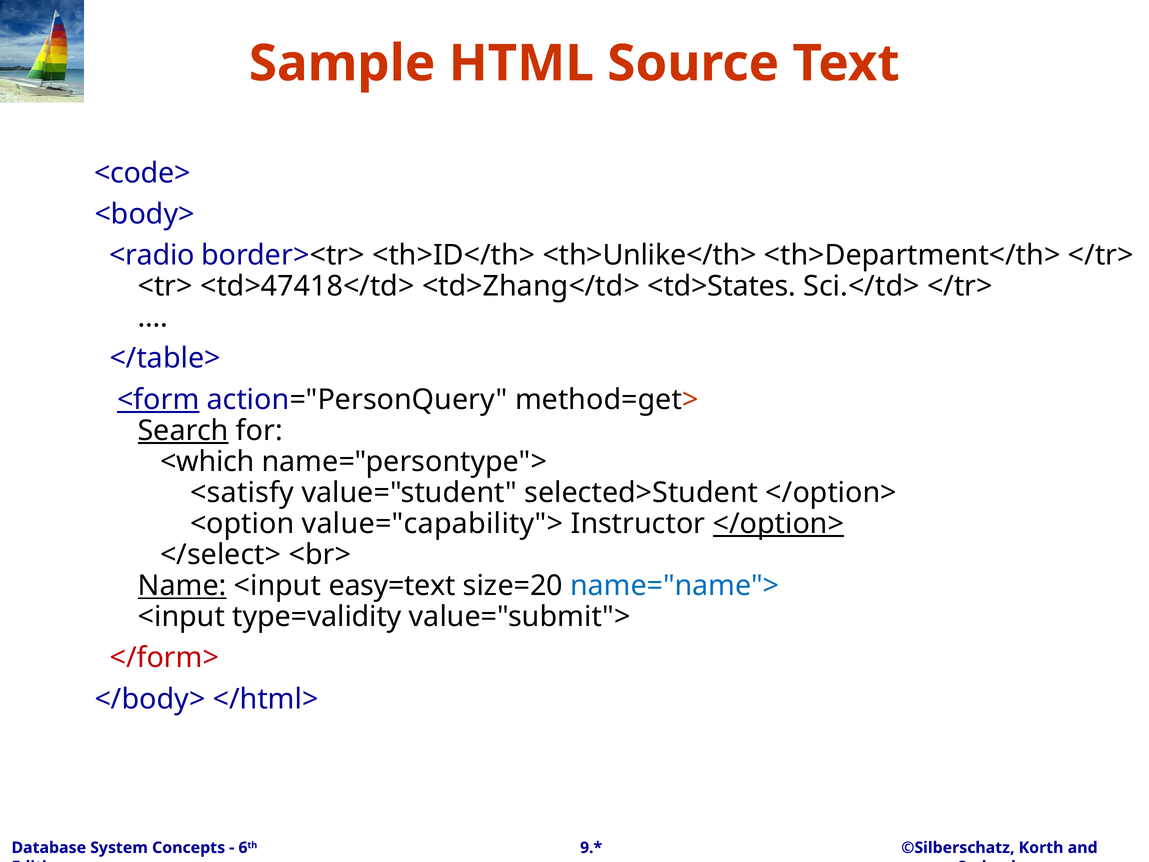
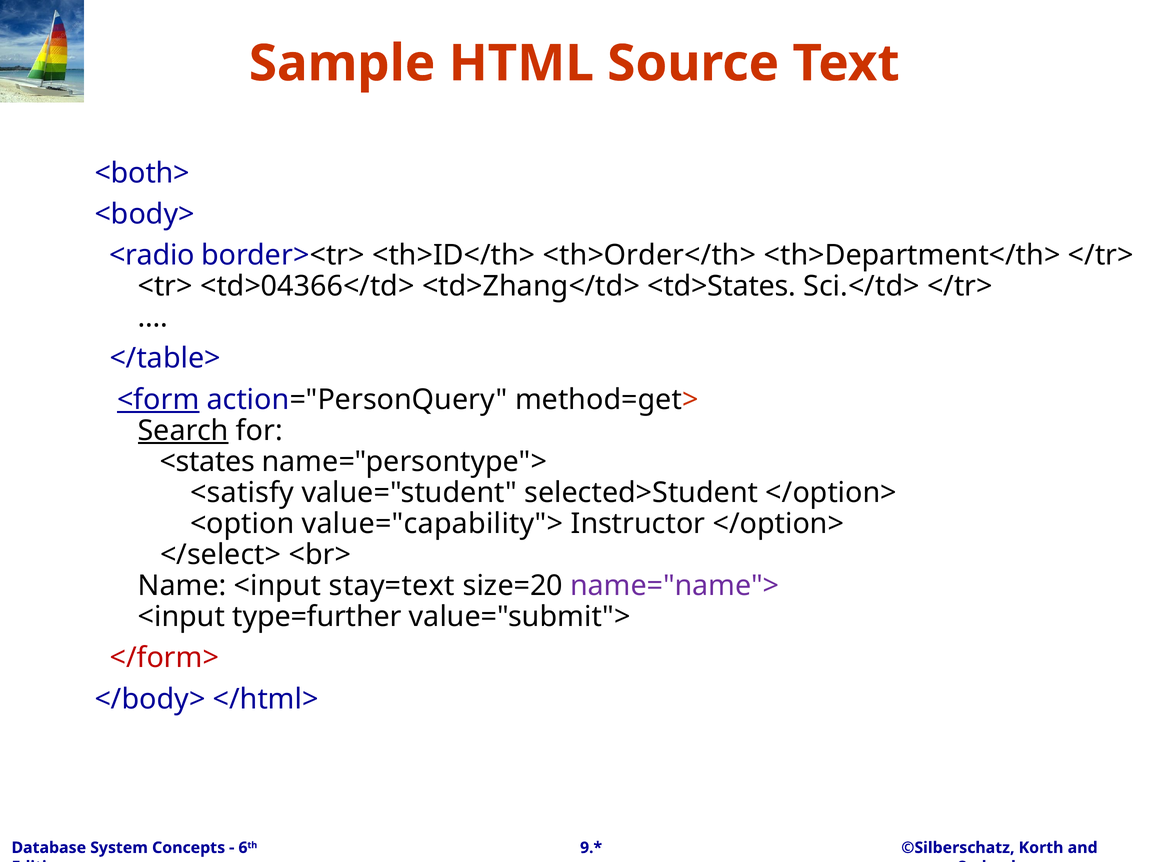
<code>: <code> -> <both>
<th>Unlike</th>: <th>Unlike</th> -> <th>Order</th>
<td>47418</td>: <td>47418</td> -> <td>04366</td>
<which: <which -> <states
</option> at (778, 524) underline: present -> none
Name underline: present -> none
easy=text: easy=text -> stay=text
name="name"> colour: blue -> purple
type=validity: type=validity -> type=further
